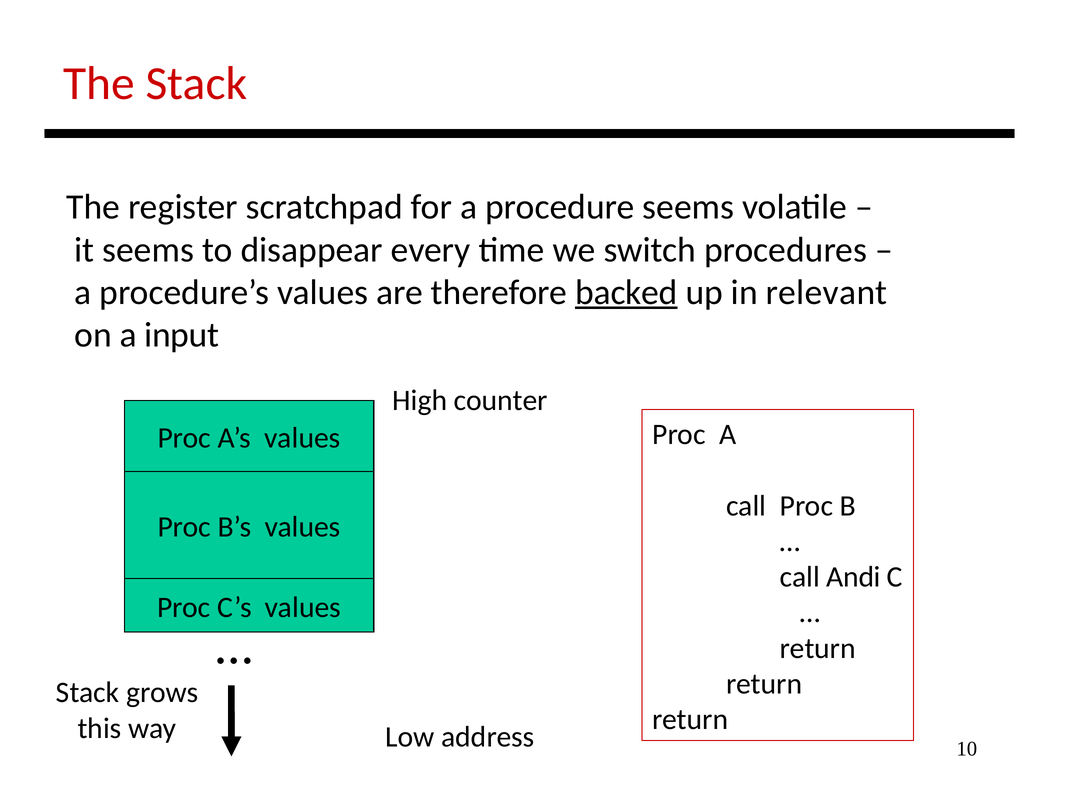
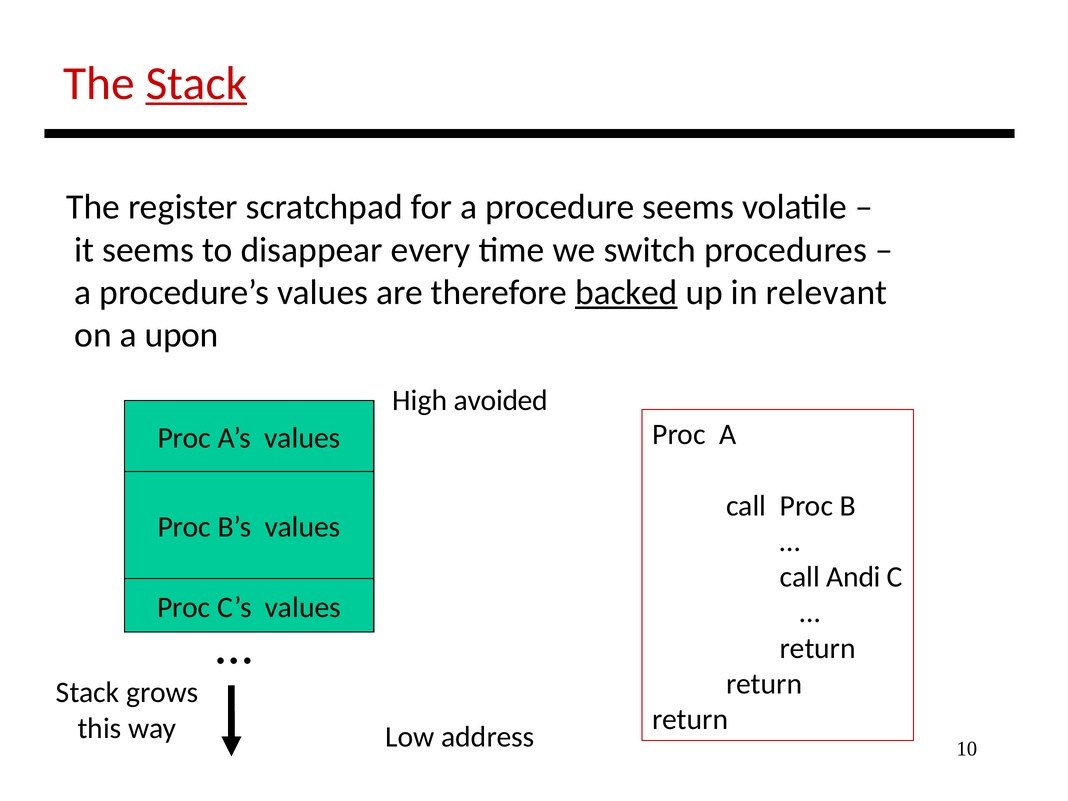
Stack at (196, 83) underline: none -> present
input: input -> upon
counter: counter -> avoided
